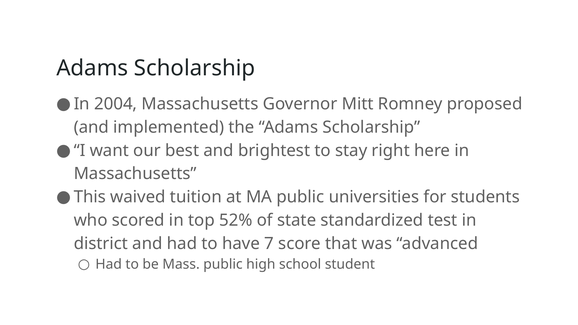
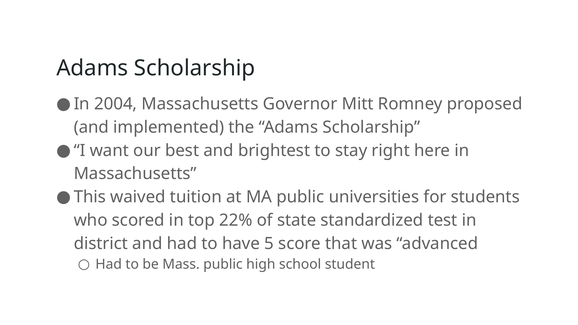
52%: 52% -> 22%
7: 7 -> 5
